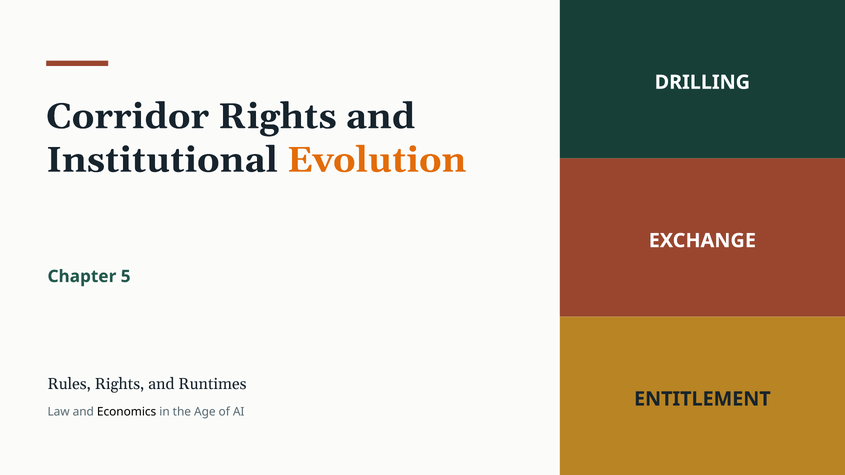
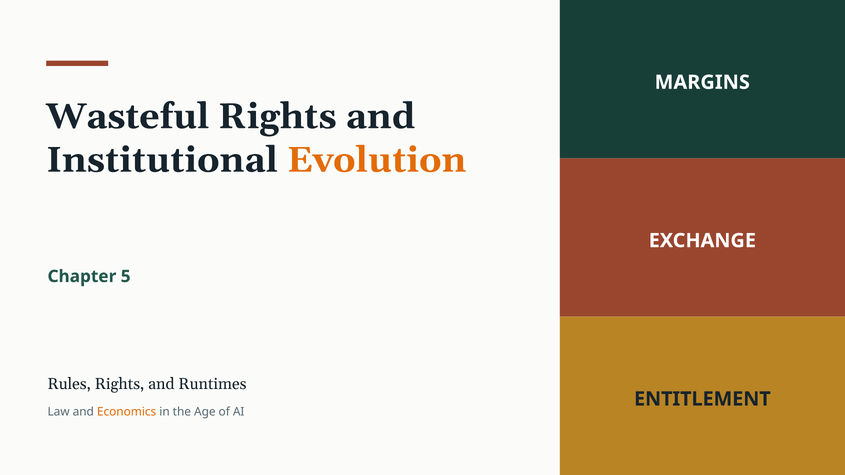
DRILLING: DRILLING -> MARGINS
Corridor: Corridor -> Wasteful
Economics colour: black -> orange
